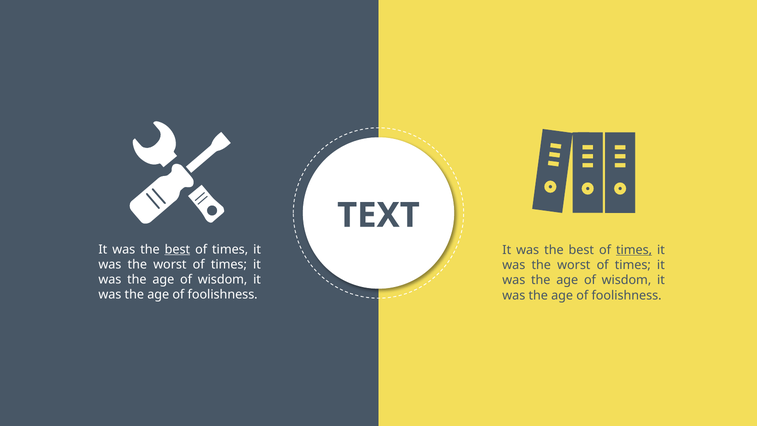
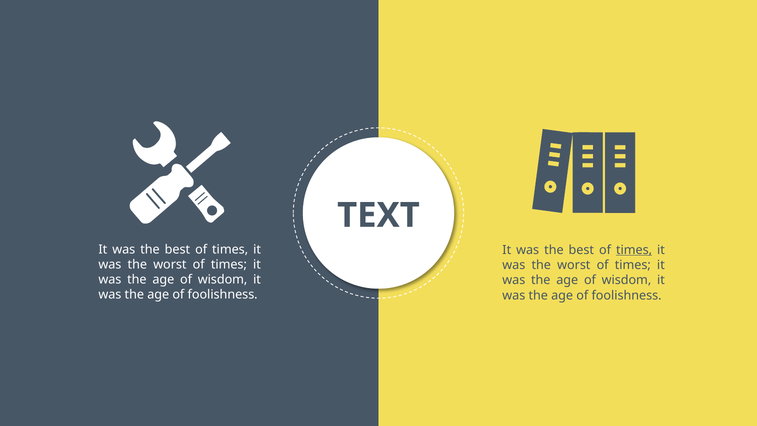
best at (177, 249) underline: present -> none
